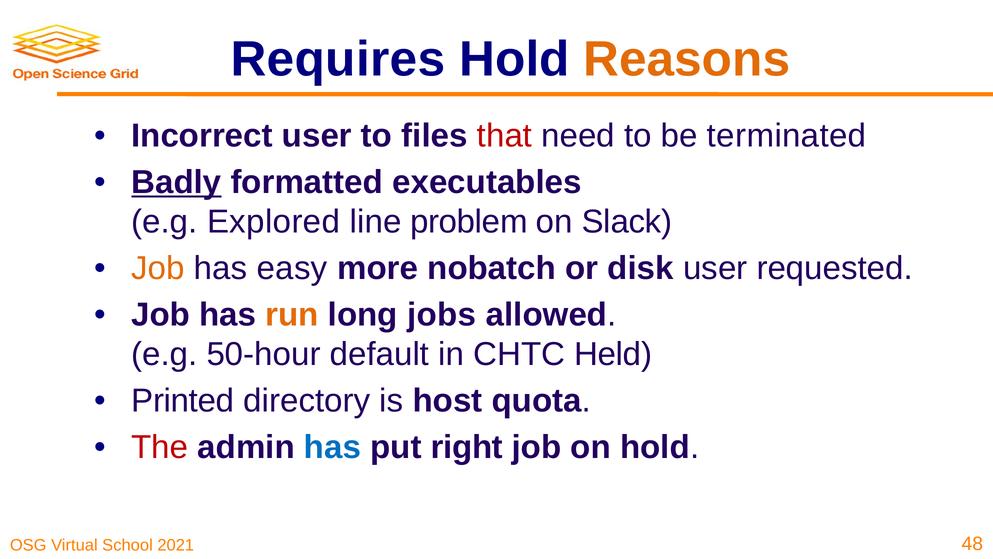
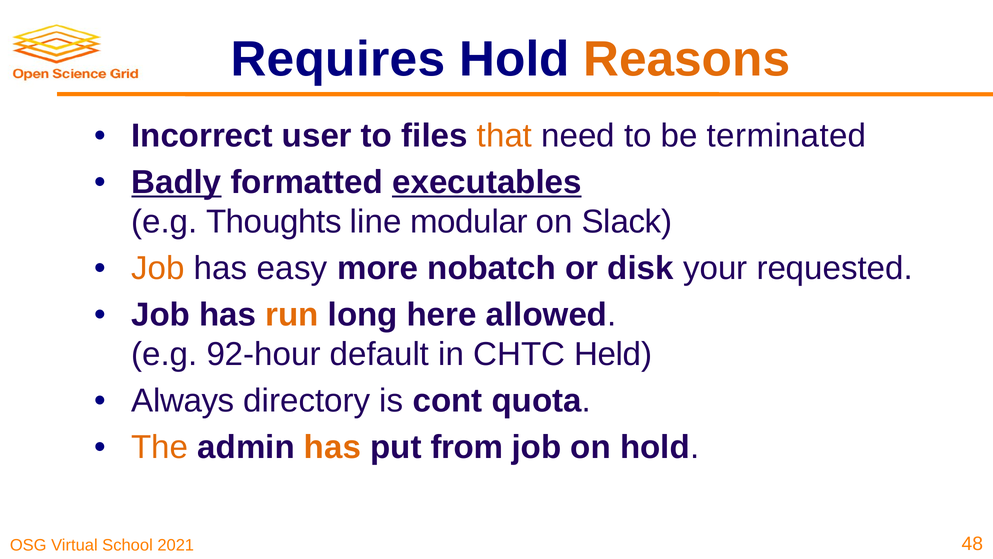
that colour: red -> orange
executables underline: none -> present
Explored: Explored -> Thoughts
problem: problem -> modular
disk user: user -> your
jobs: jobs -> here
50-hour: 50-hour -> 92-hour
Printed: Printed -> Always
host: host -> cont
The colour: red -> orange
has at (332, 447) colour: blue -> orange
right: right -> from
